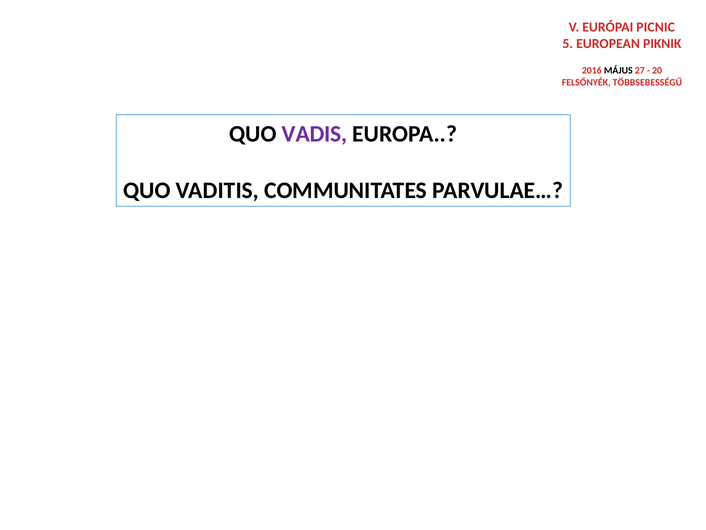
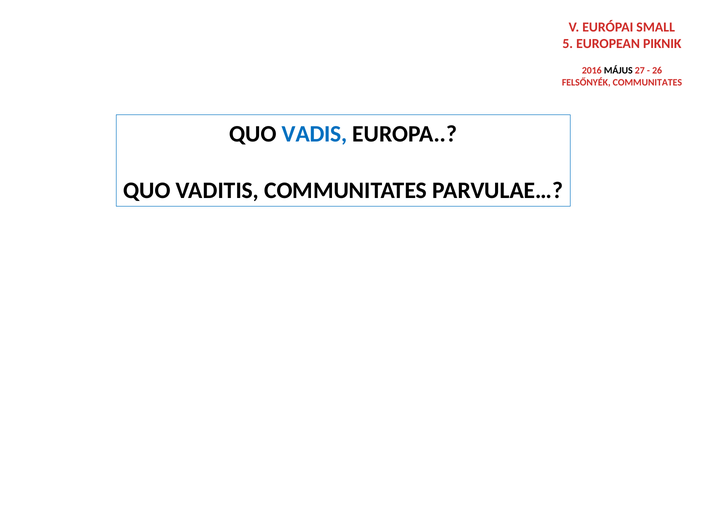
PICNIC: PICNIC -> SMALL
20: 20 -> 26
FELSŐNYÉK TÖBBSEBESSÉGŰ: TÖBBSEBESSÉGŰ -> COMMUNITATES
VADIS colour: purple -> blue
